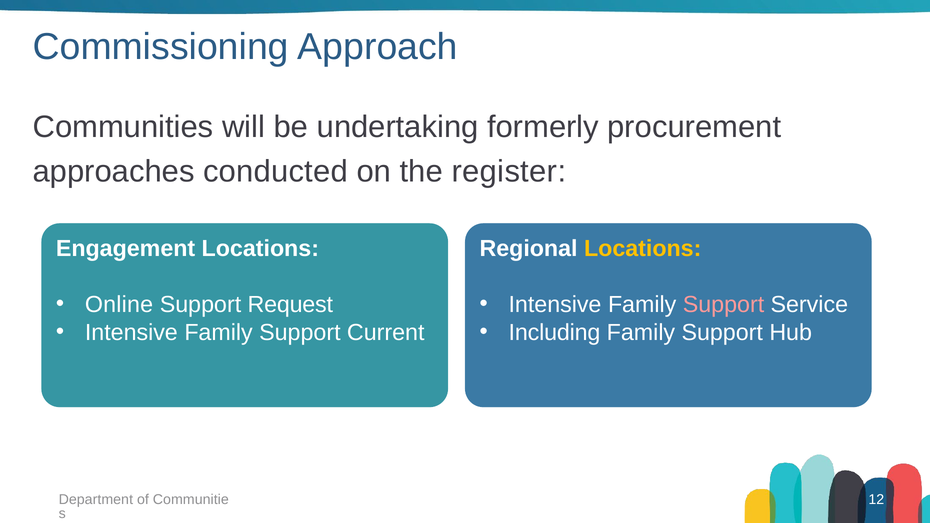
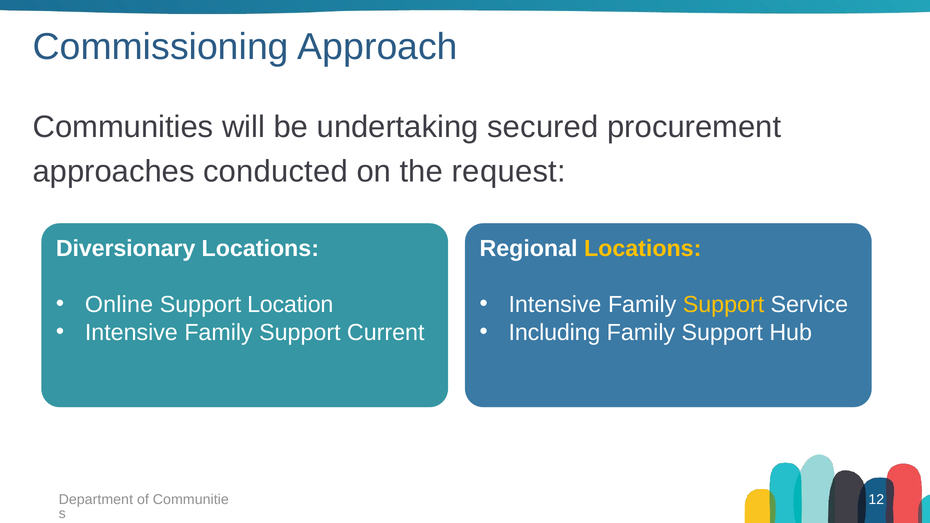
formerly: formerly -> secured
register: register -> request
Engagement: Engagement -> Diversionary
Request: Request -> Location
Support at (723, 305) colour: pink -> yellow
